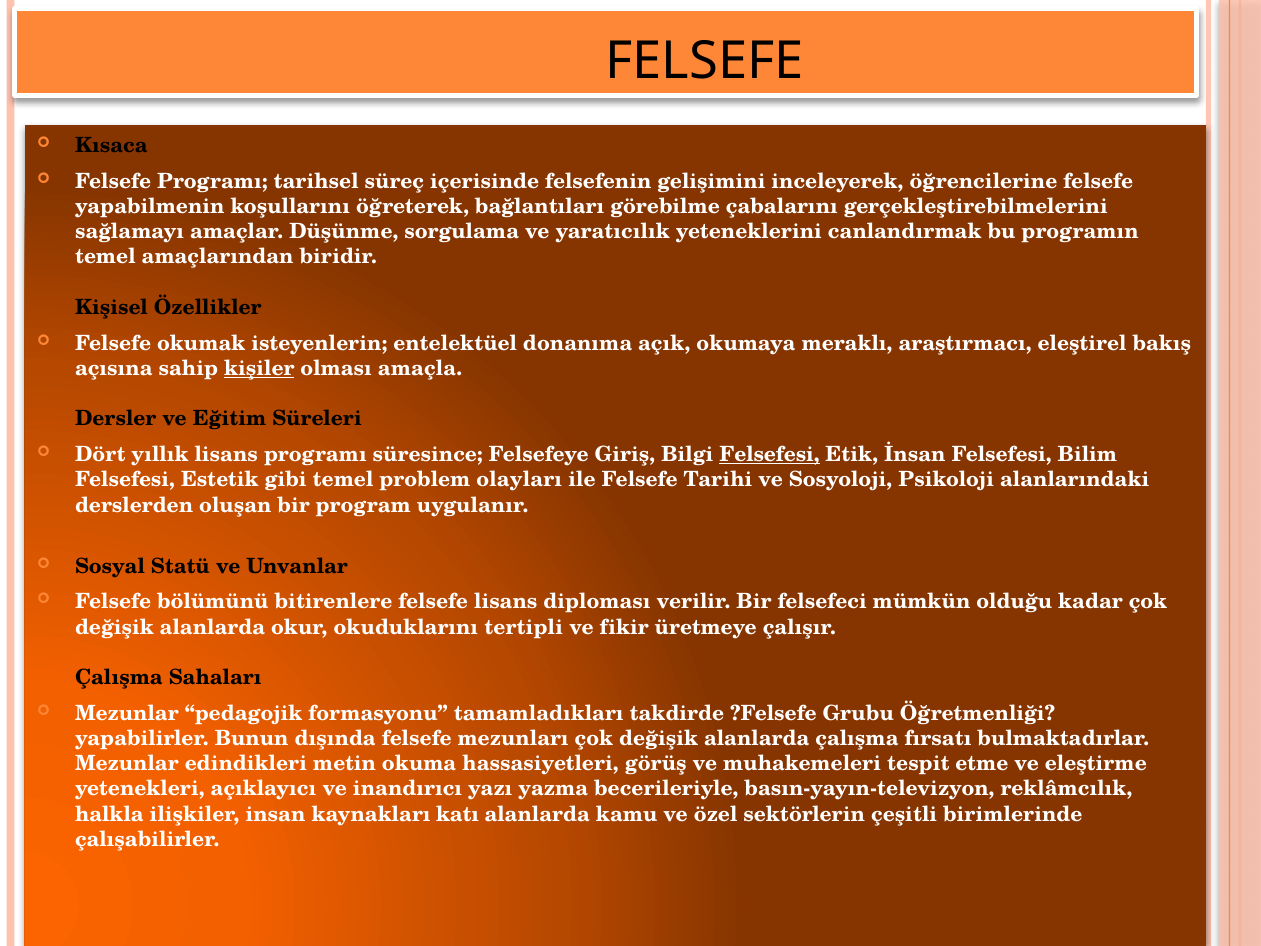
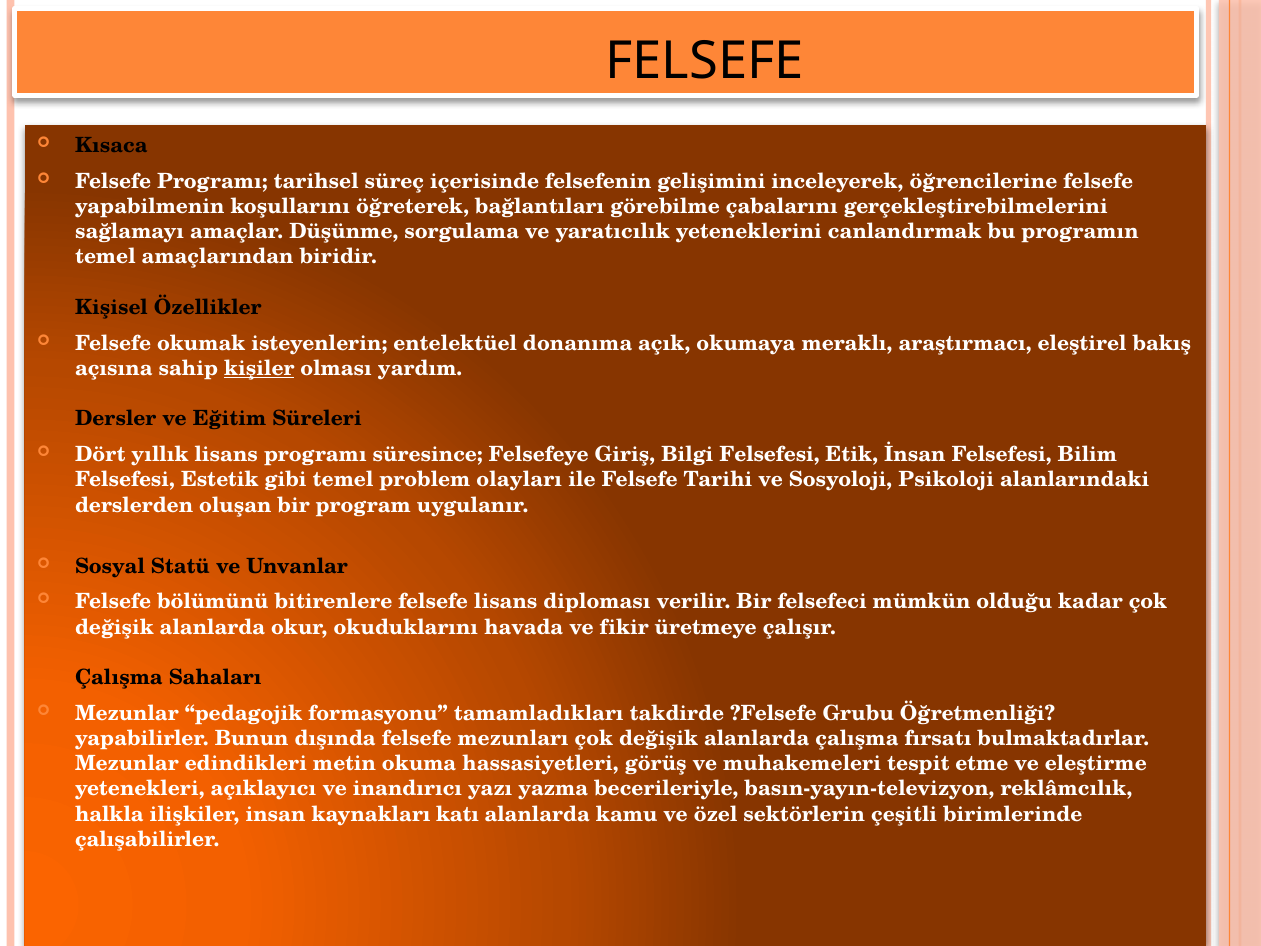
amaçla: amaçla -> yardım
Felsefesi at (770, 455) underline: present -> none
tertipli: tertipli -> havada
